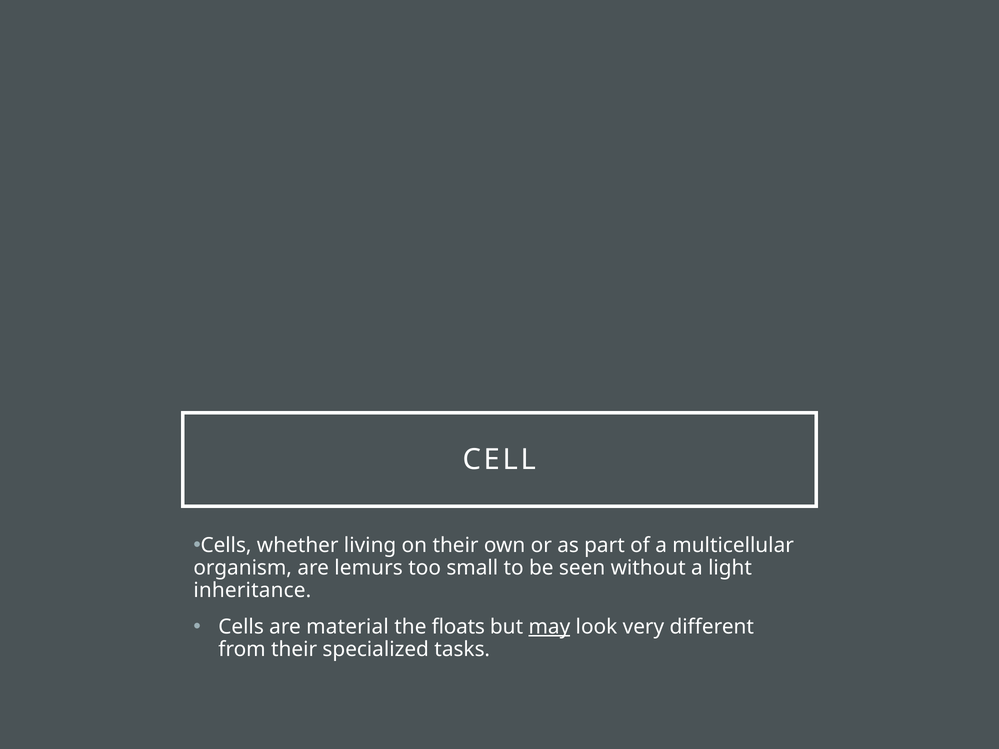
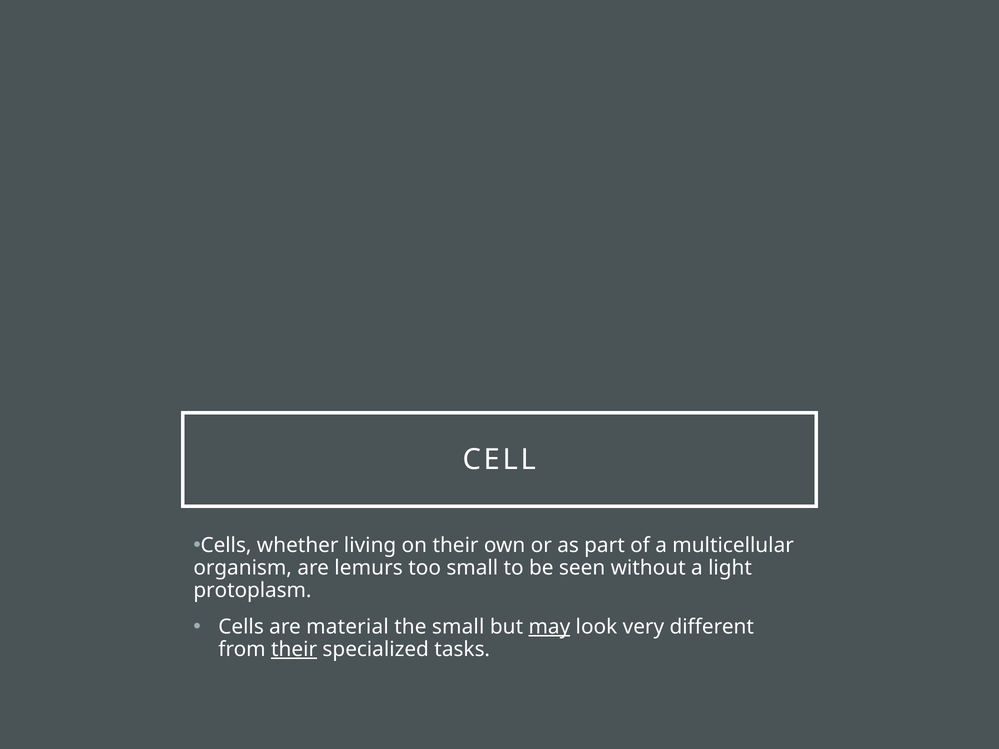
inheritance: inheritance -> protoplasm
the floats: floats -> small
their at (294, 649) underline: none -> present
